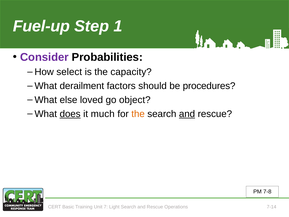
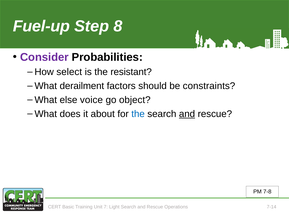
1: 1 -> 8
capacity: capacity -> resistant
procedures: procedures -> constraints
loved: loved -> voice
does underline: present -> none
much: much -> about
the at (138, 114) colour: orange -> blue
